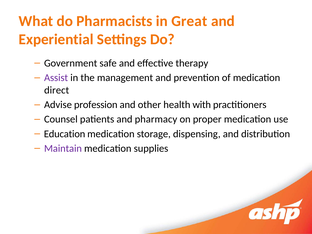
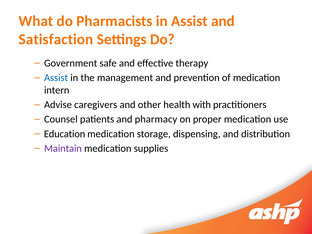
in Great: Great -> Assist
Experiential: Experiential -> Satisfaction
Assist at (56, 78) colour: purple -> blue
direct: direct -> intern
profession: profession -> caregivers
